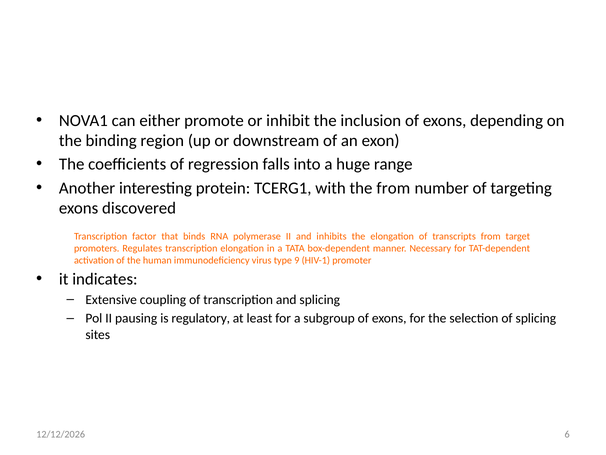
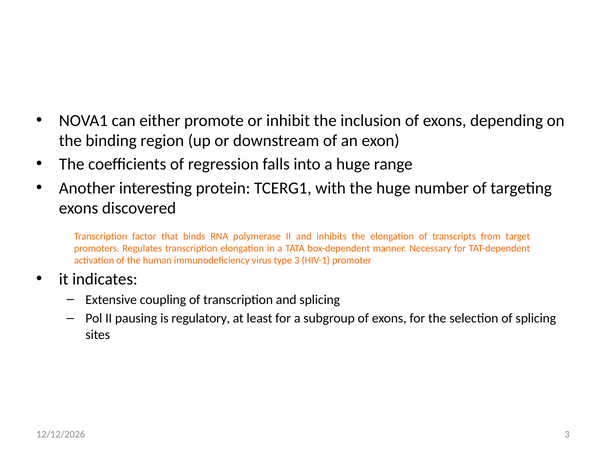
the from: from -> huge
type 9: 9 -> 3
6 at (567, 434): 6 -> 3
